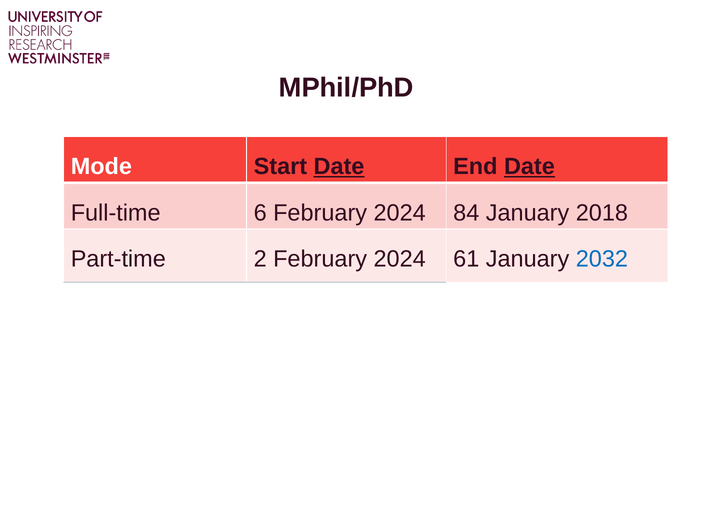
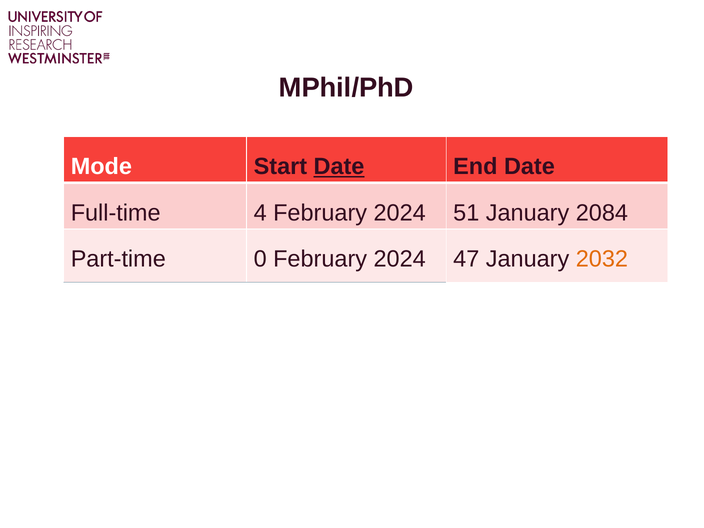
Date at (529, 167) underline: present -> none
6: 6 -> 4
84: 84 -> 51
2018: 2018 -> 2084
2: 2 -> 0
61: 61 -> 47
2032 colour: blue -> orange
